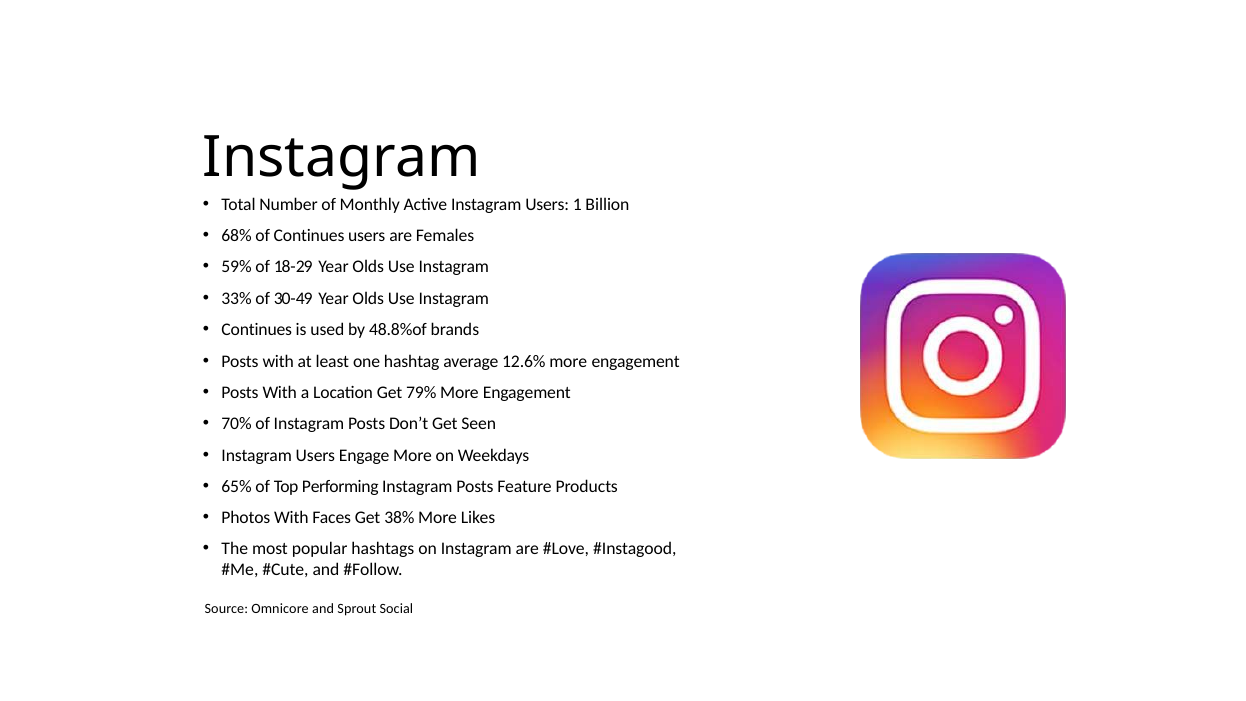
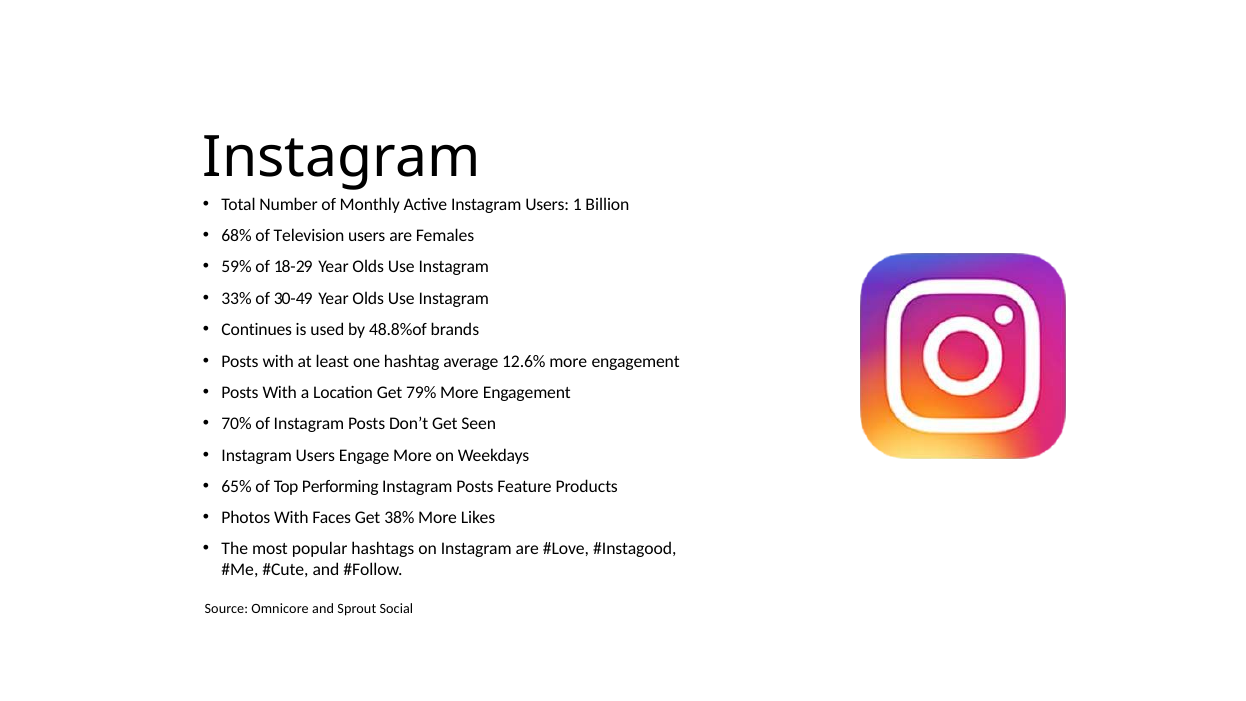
of Continues: Continues -> Television
